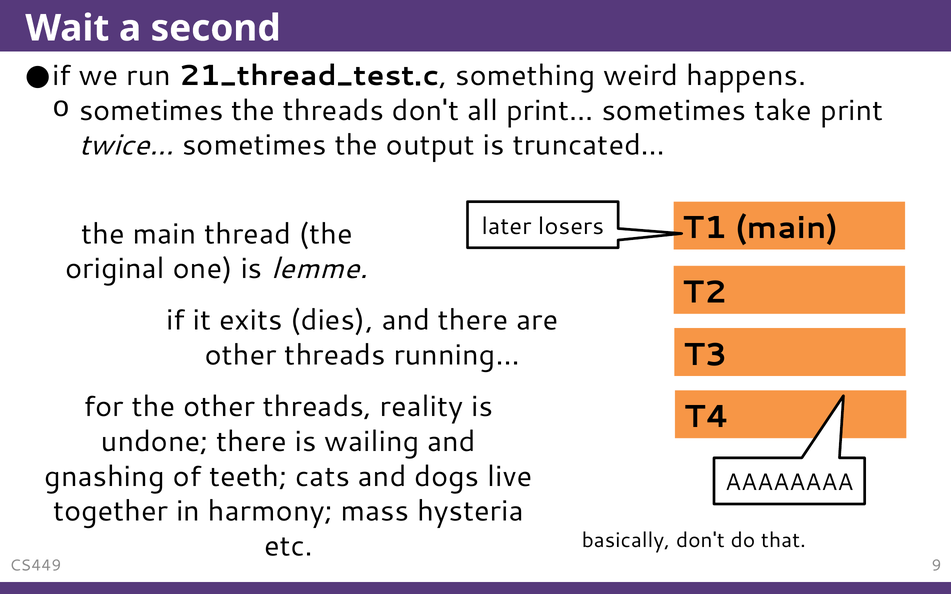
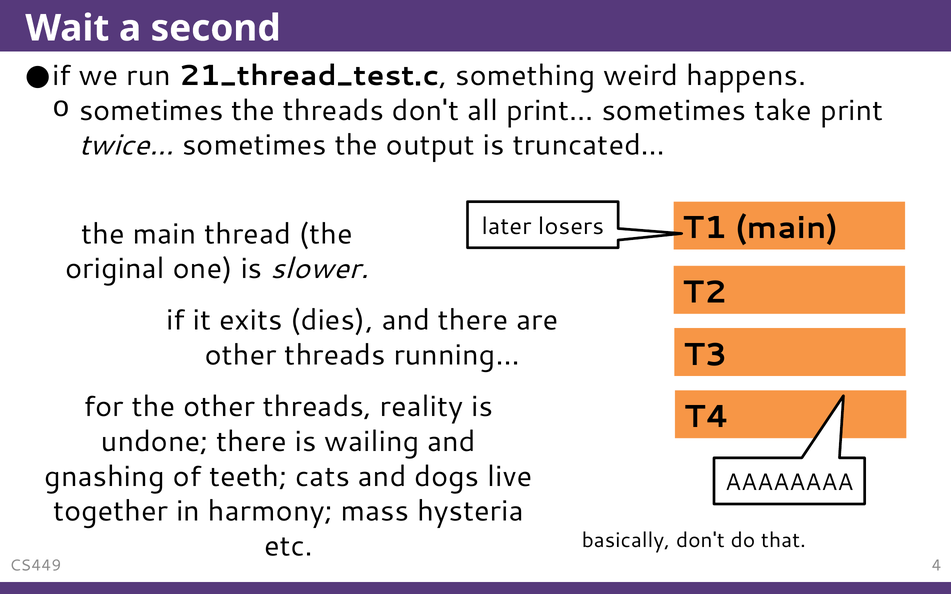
lemme: lemme -> slower
9: 9 -> 4
